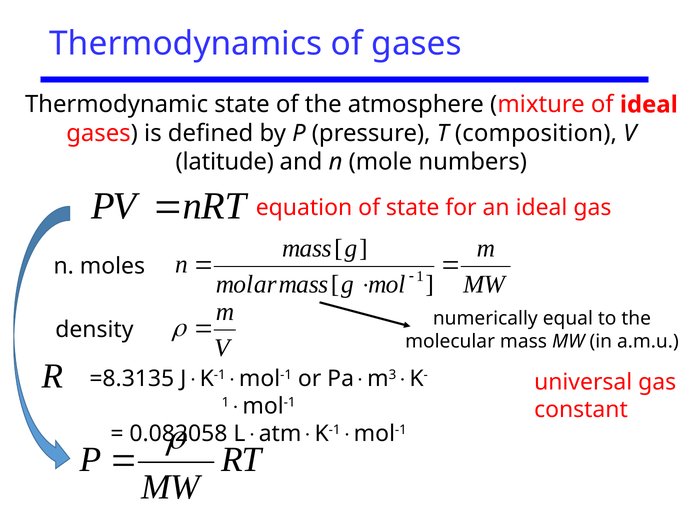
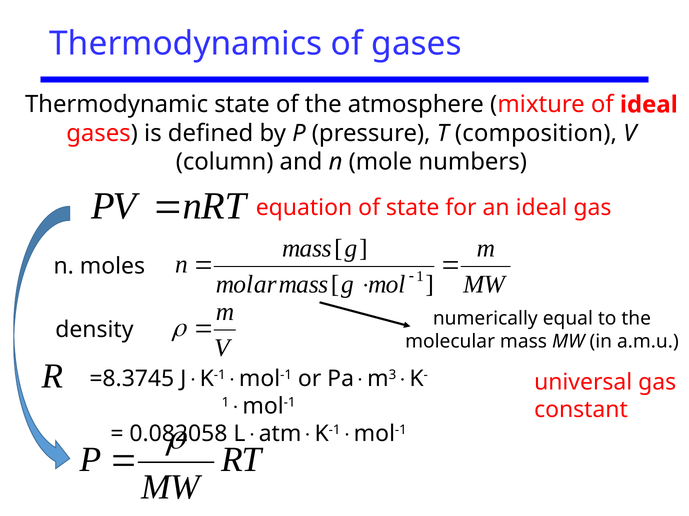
latitude: latitude -> column
=8.3135: =8.3135 -> =8.3745
